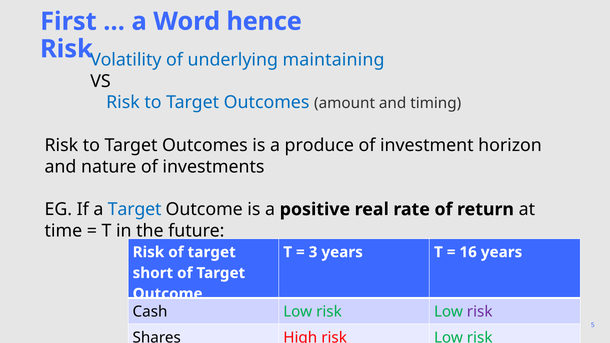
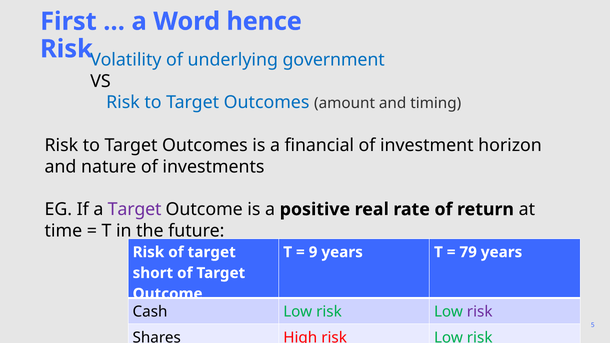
maintaining: maintaining -> government
produce: produce -> financial
Target at (135, 209) colour: blue -> purple
3: 3 -> 9
16: 16 -> 79
